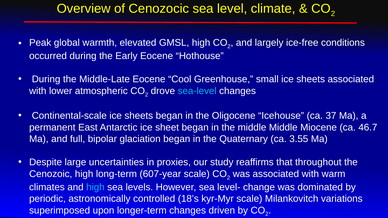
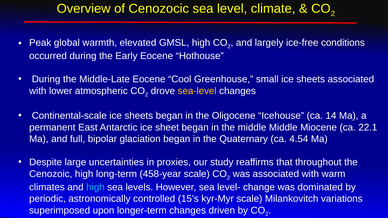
sea-level colour: light blue -> yellow
37: 37 -> 14
46.7: 46.7 -> 22.1
3.55: 3.55 -> 4.54
607-year: 607-year -> 458-year
18’s: 18’s -> 15’s
